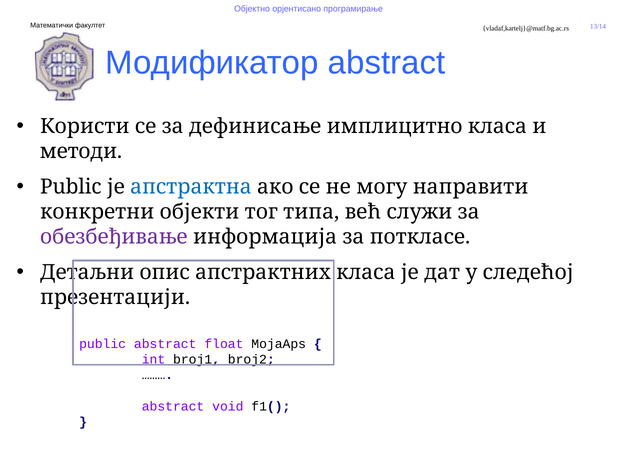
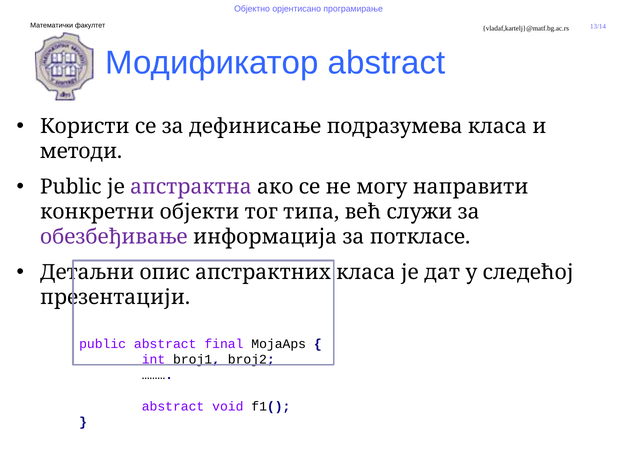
имплицитно: имплицитно -> подразумева
апстрактна colour: blue -> purple
float: float -> final
